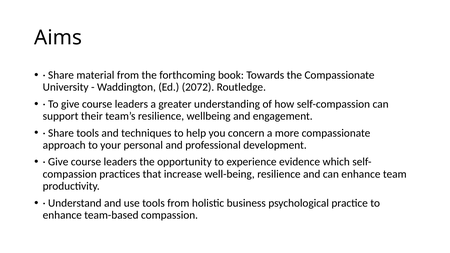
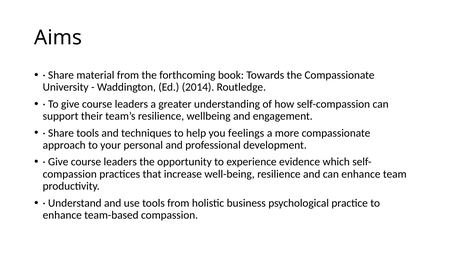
2072: 2072 -> 2014
concern: concern -> feelings
